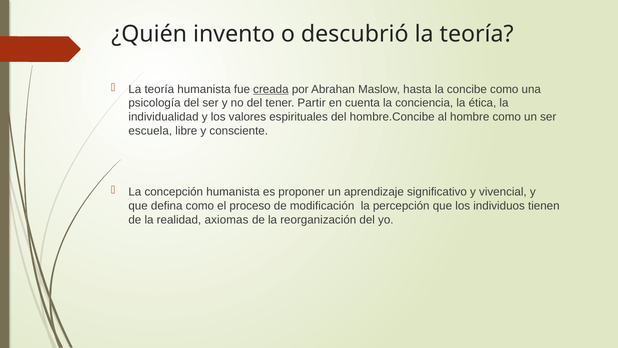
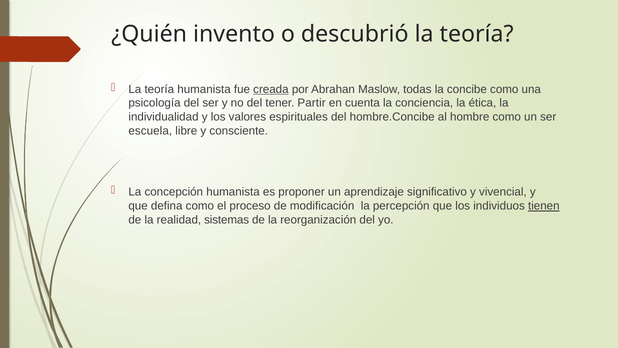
hasta: hasta -> todas
tienen underline: none -> present
axiomas: axiomas -> sistemas
